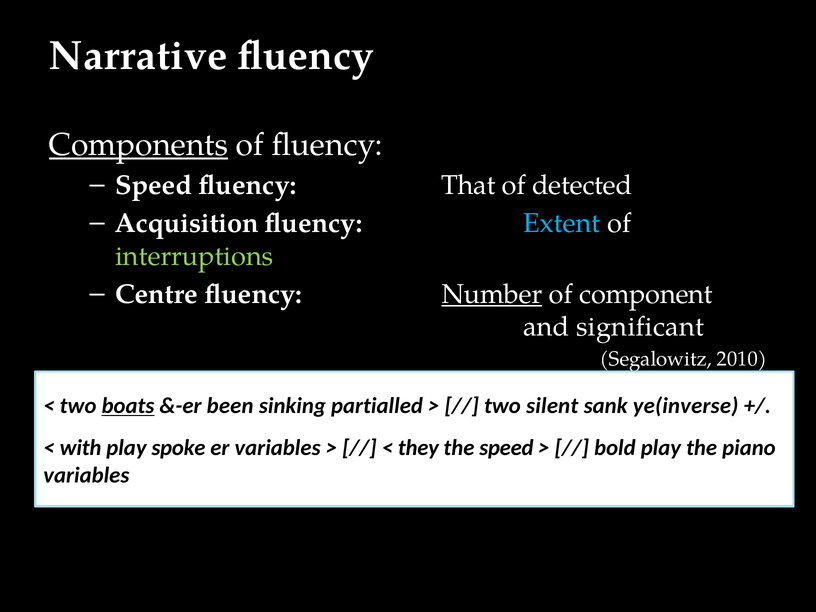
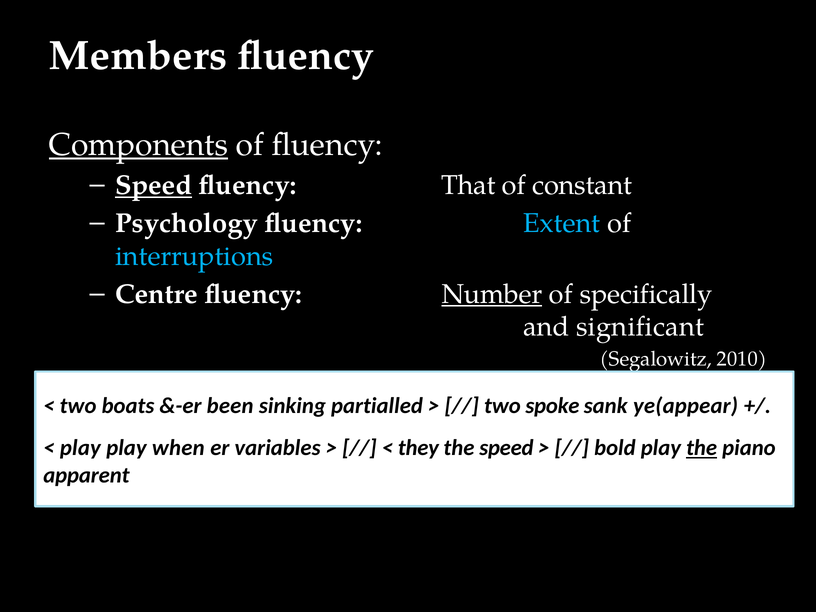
Narrative: Narrative -> Members
Speed at (154, 185) underline: none -> present
detected: detected -> constant
Acquisition: Acquisition -> Psychology
interruptions colour: light green -> light blue
component: component -> specifically
boats underline: present -> none
silent: silent -> spoke
ye(inverse: ye(inverse -> ye(appear
with at (81, 448): with -> play
spoke: spoke -> when
the at (702, 448) underline: none -> present
variables at (86, 475): variables -> apparent
